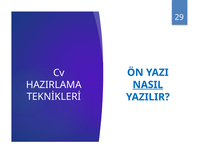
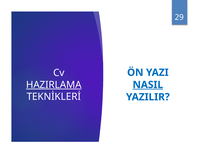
HAZIRLAMA underline: none -> present
